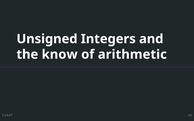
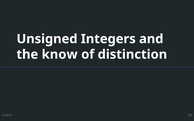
arithmetic: arithmetic -> distinction
